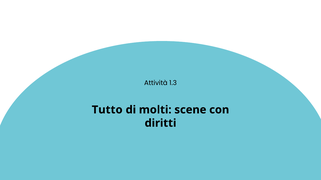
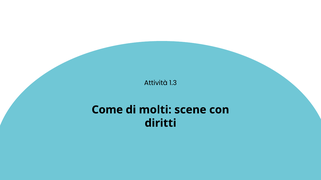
Tutto: Tutto -> Come
